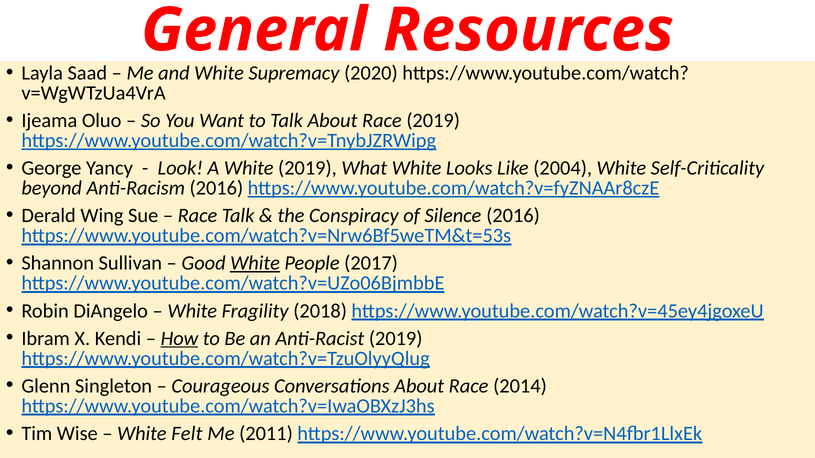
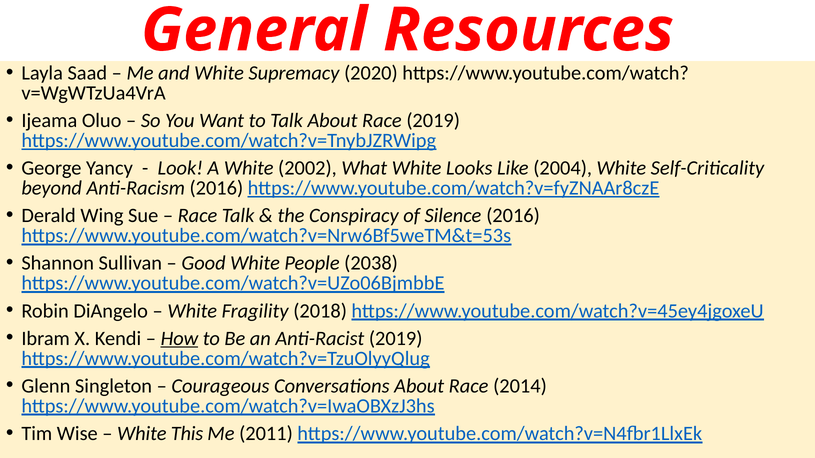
White 2019: 2019 -> 2002
White at (255, 263) underline: present -> none
2017: 2017 -> 2038
Felt: Felt -> This
